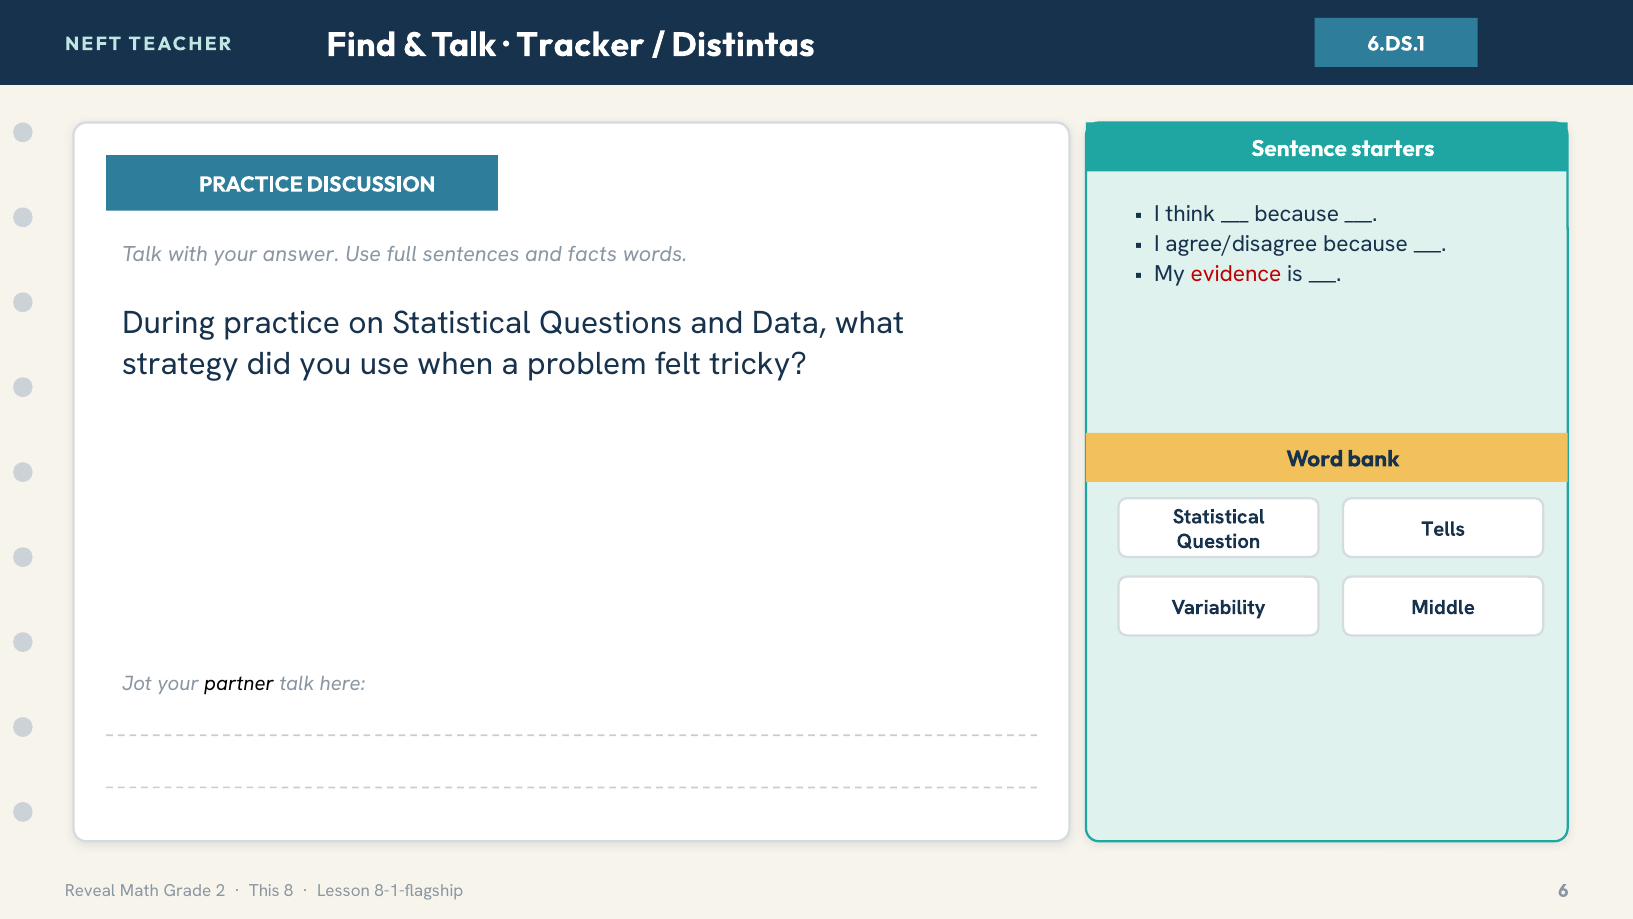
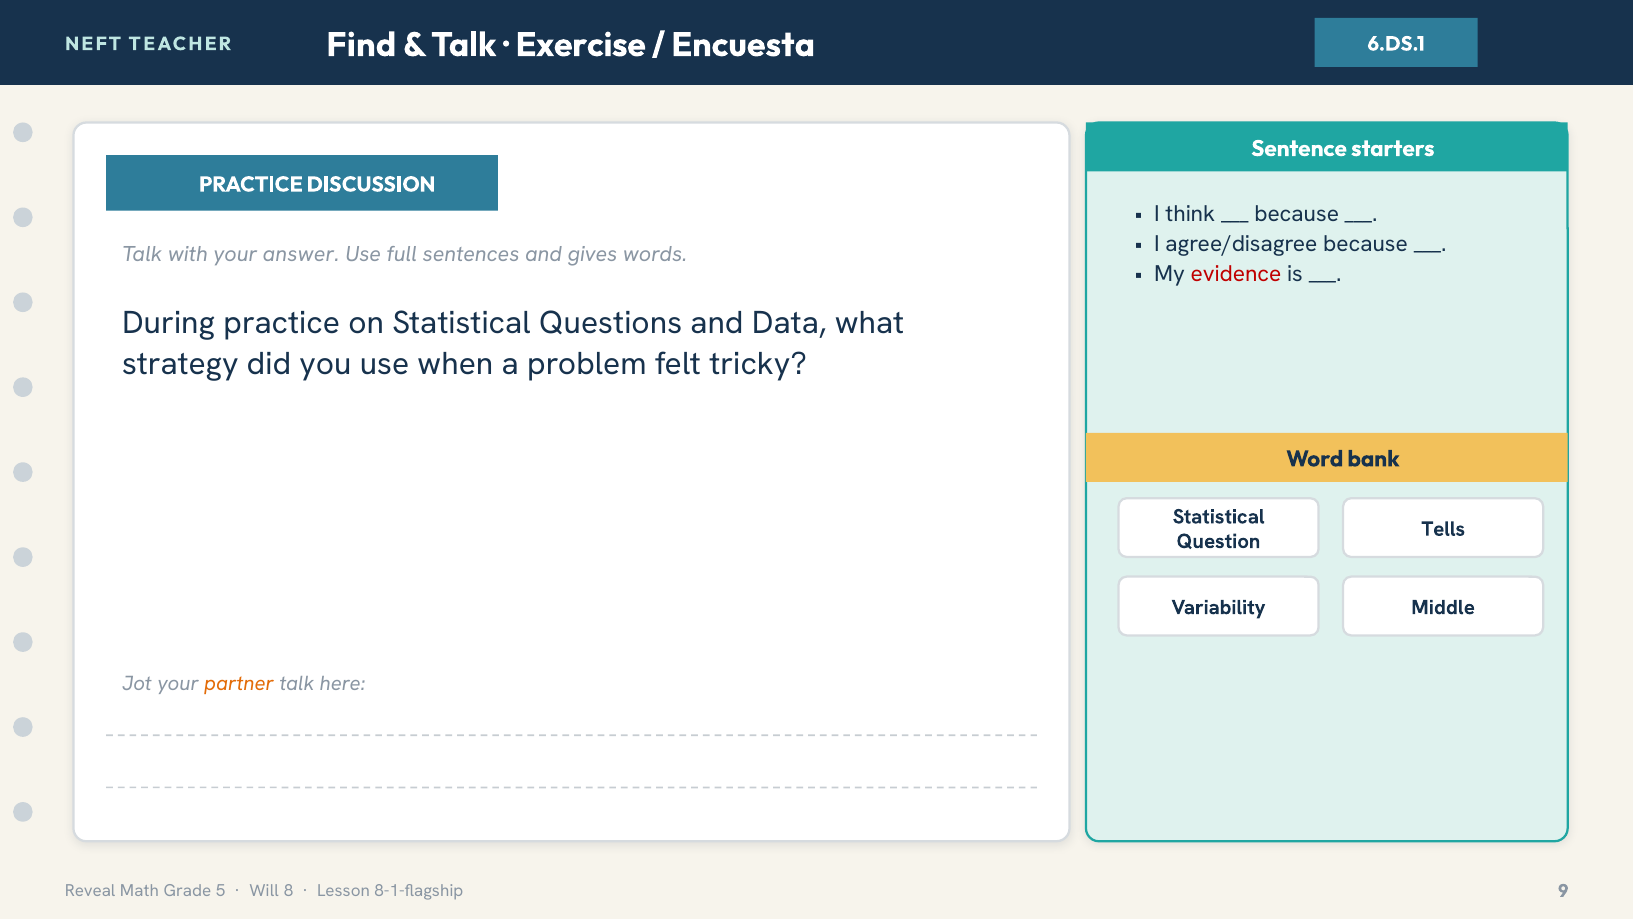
Tracker: Tracker -> Exercise
Distintas: Distintas -> Encuesta
facts: facts -> gives
partner colour: black -> orange
2: 2 -> 5
This: This -> Will
6: 6 -> 9
